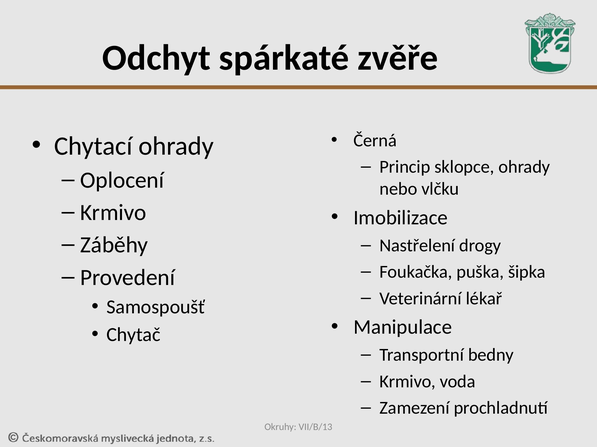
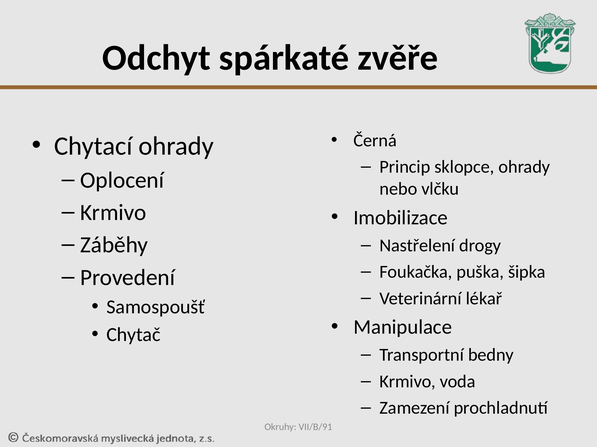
VII/B/13: VII/B/13 -> VII/B/91
